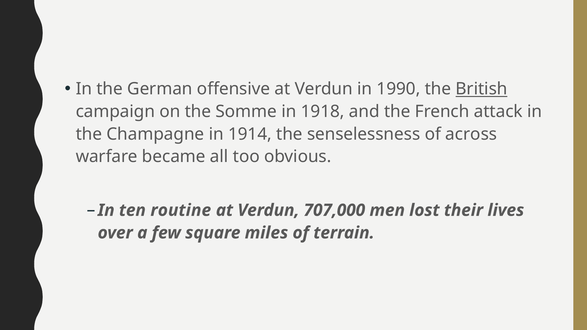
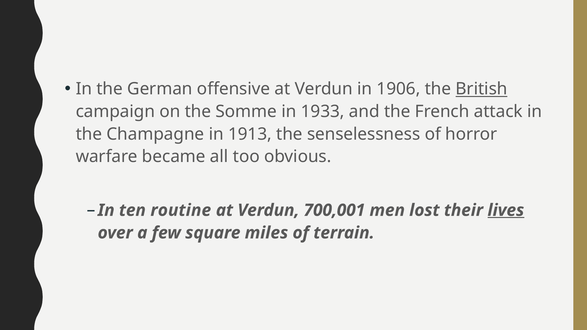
1990: 1990 -> 1906
1918: 1918 -> 1933
1914: 1914 -> 1913
across: across -> horror
707,000: 707,000 -> 700,001
lives underline: none -> present
